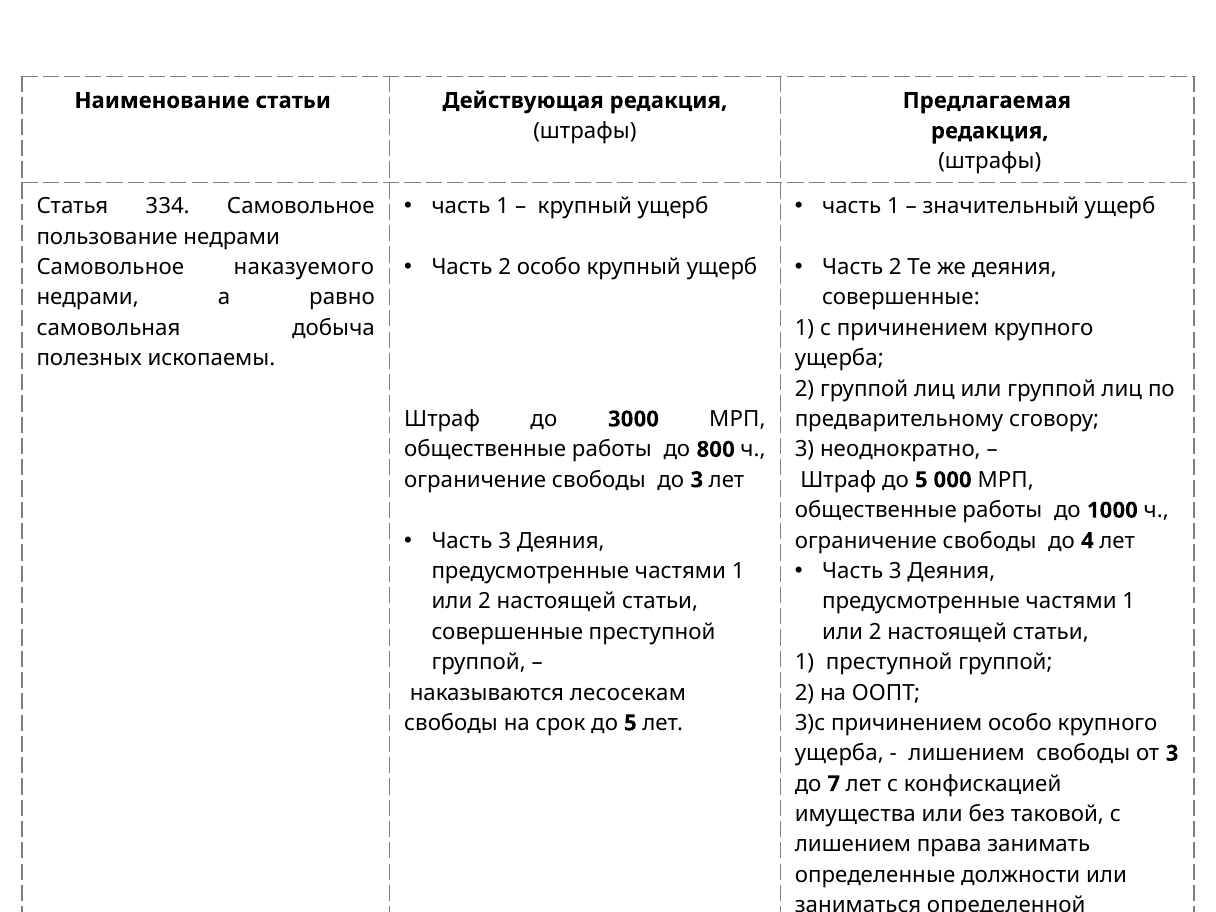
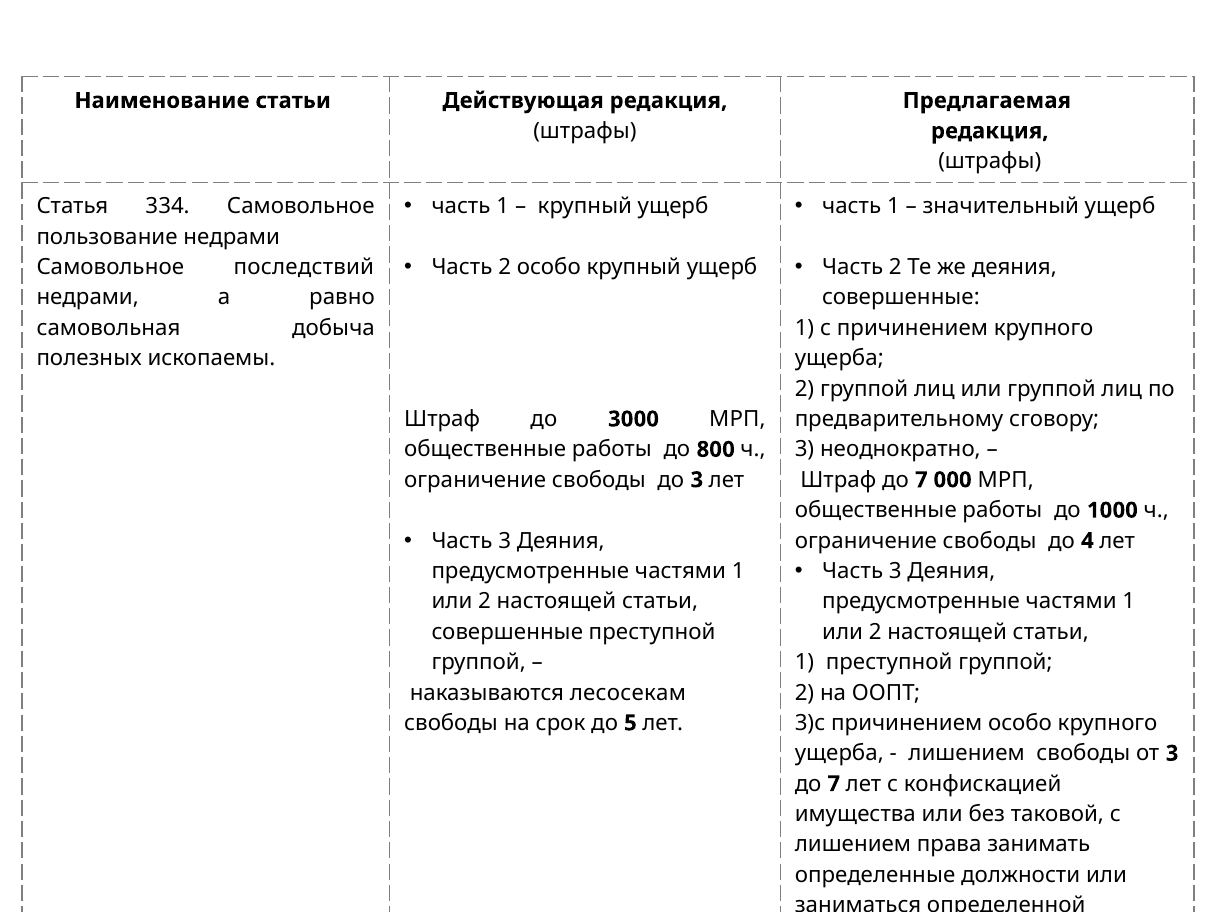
наказуемого: наказуемого -> последствий
Штраф до 5: 5 -> 7
